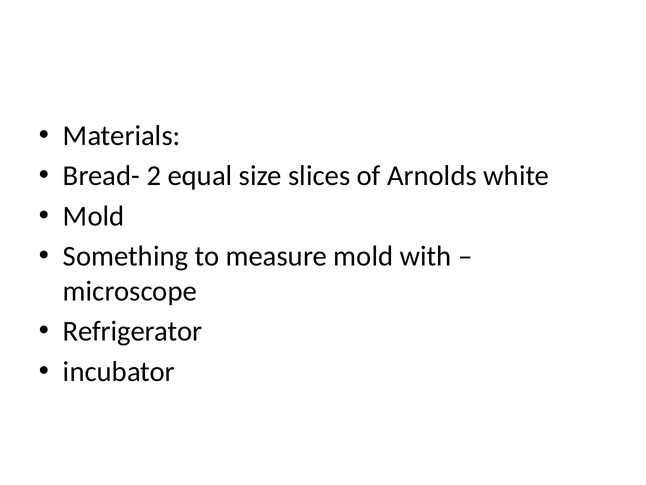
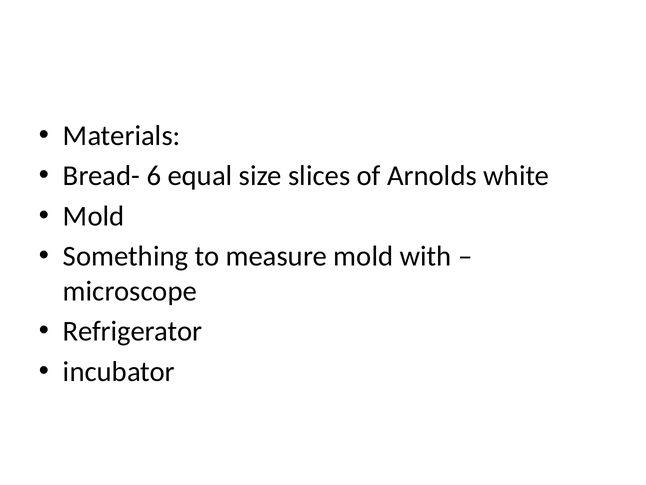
2: 2 -> 6
